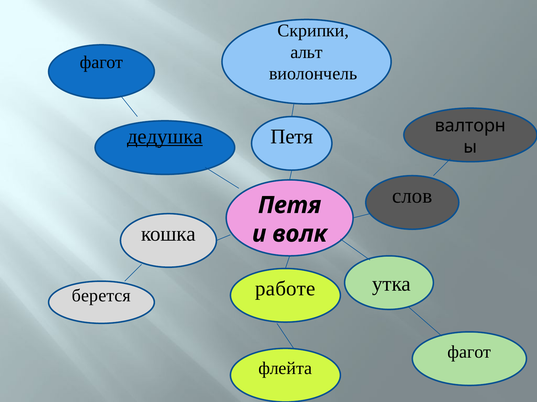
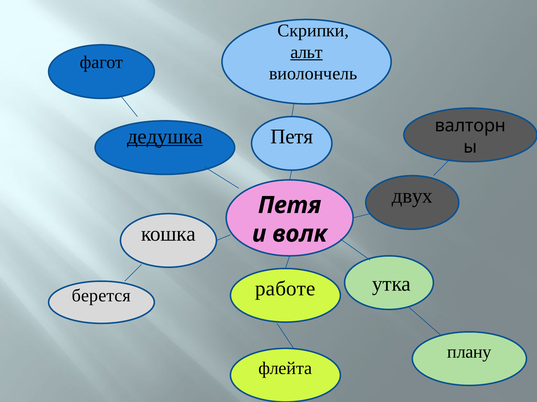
альт underline: none -> present
слов: слов -> двух
фагот at (469, 352): фагот -> плану
